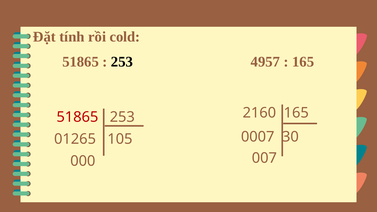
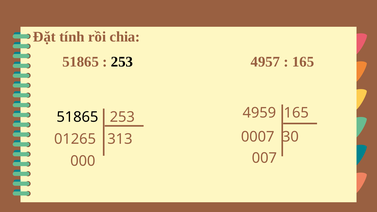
cold: cold -> chia
2160: 2160 -> 4959
51865 at (77, 117) colour: red -> black
105: 105 -> 313
